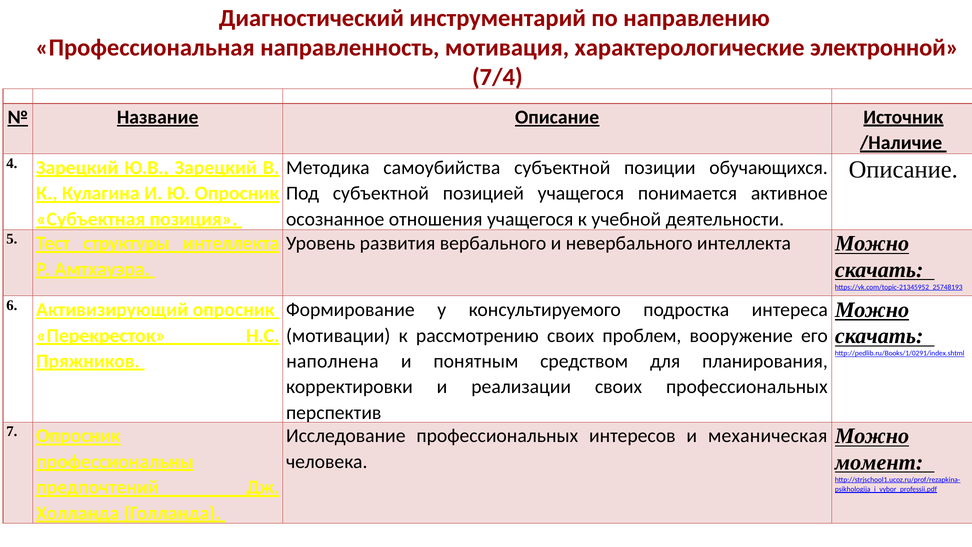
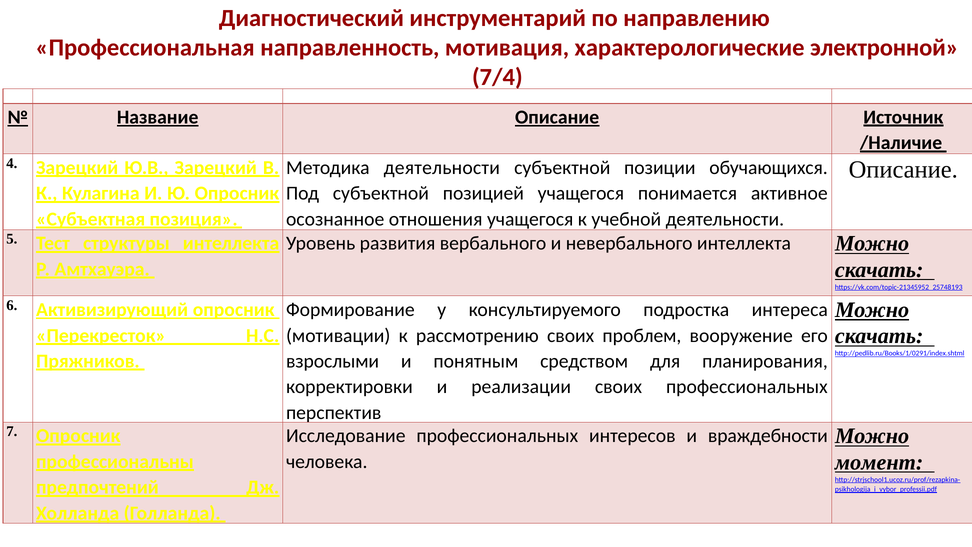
Методика самоубийства: самоубийства -> деятельности
наполнена: наполнена -> взрослыми
механическая: механическая -> враждебности
